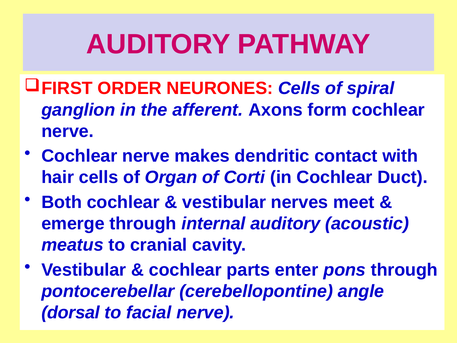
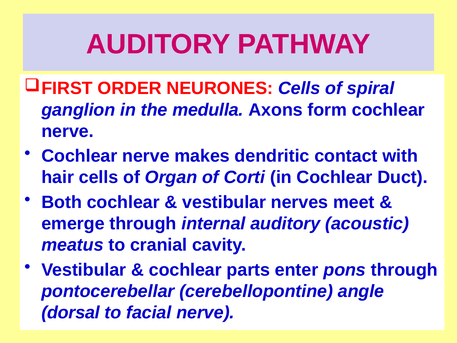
afferent: afferent -> medulla
